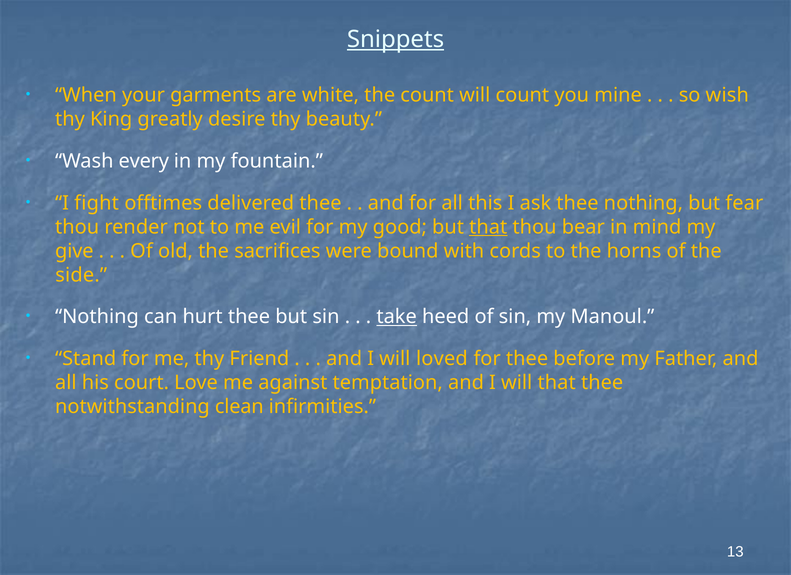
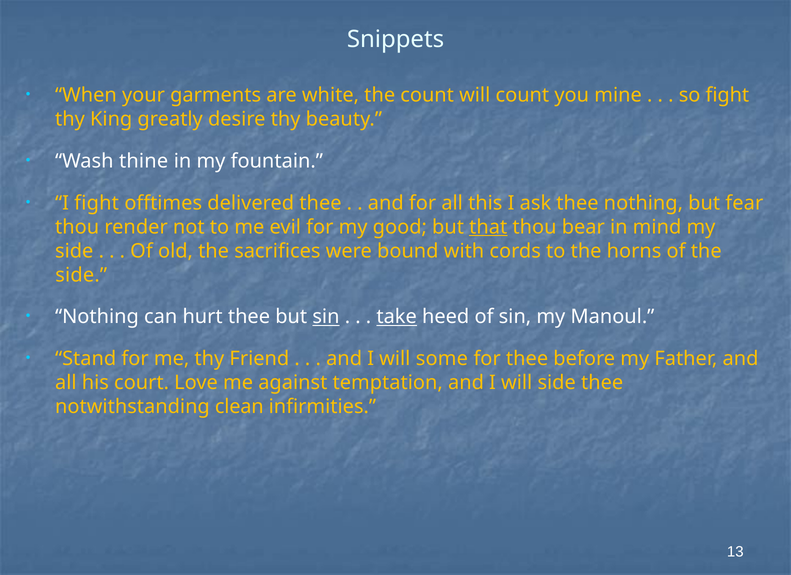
Snippets underline: present -> none
so wish: wish -> fight
every: every -> thine
give at (74, 251): give -> side
sin at (326, 317) underline: none -> present
loved: loved -> some
will that: that -> side
